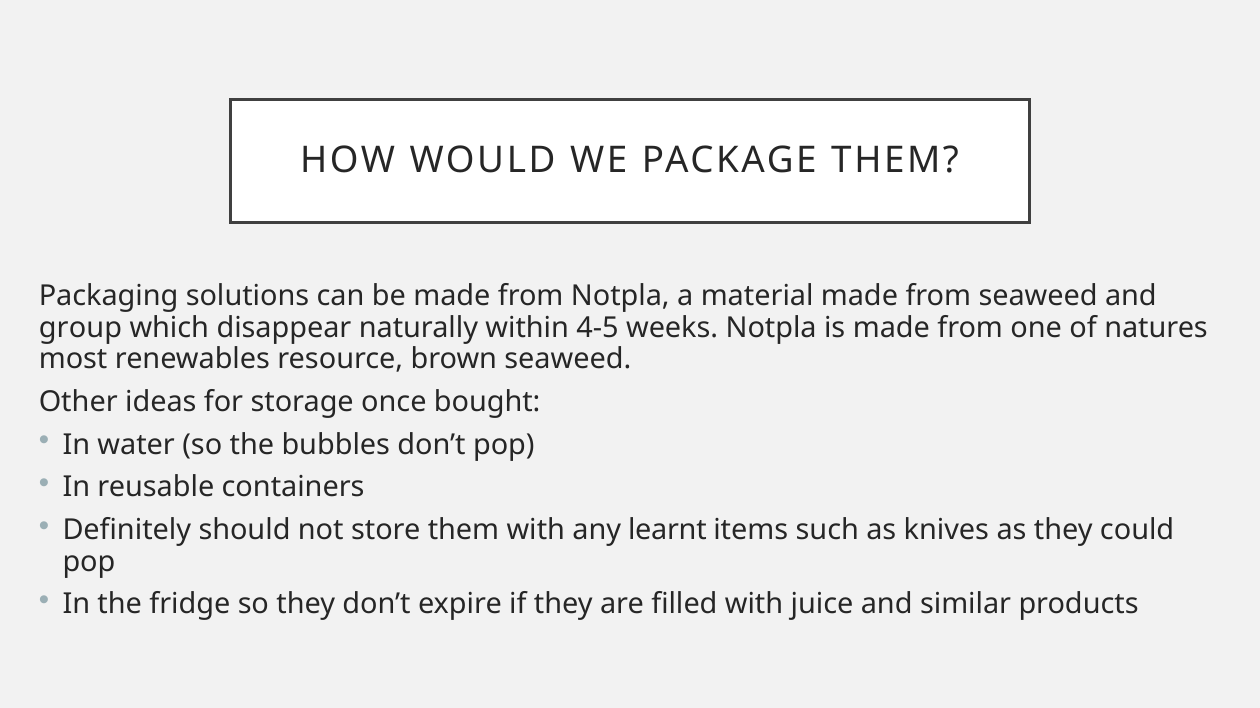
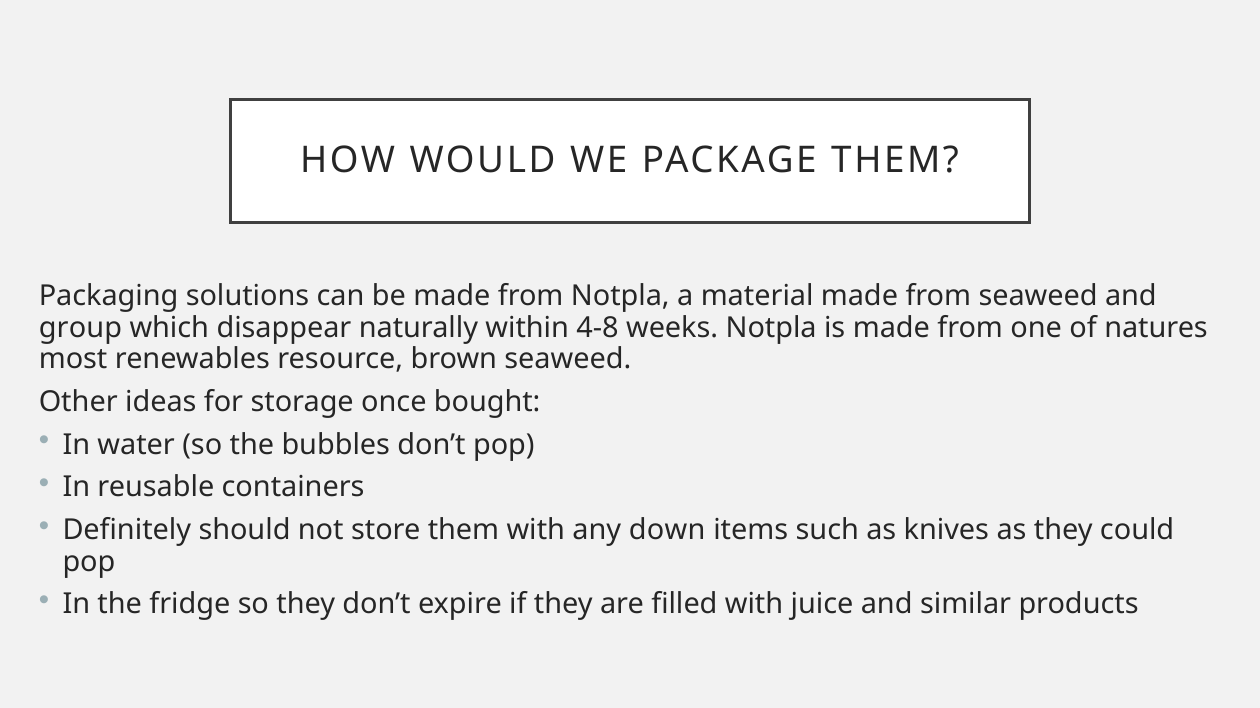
4-5: 4-5 -> 4-8
learnt: learnt -> down
